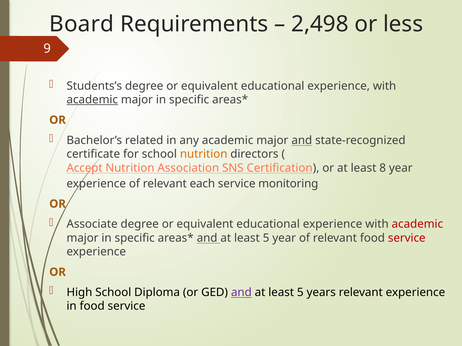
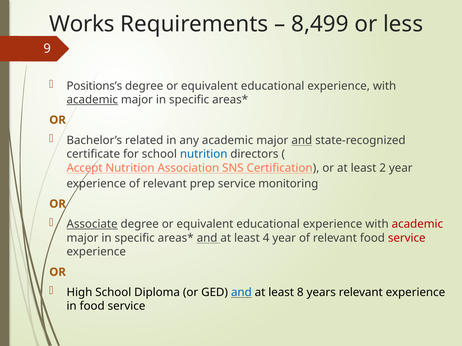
Board: Board -> Works
2,498: 2,498 -> 8,499
Students’s: Students’s -> Positions’s
nutrition at (204, 154) colour: orange -> blue
8: 8 -> 2
each: each -> prep
Associate underline: none -> present
5 at (266, 238): 5 -> 4
and at (241, 293) colour: purple -> blue
5 at (300, 293): 5 -> 8
